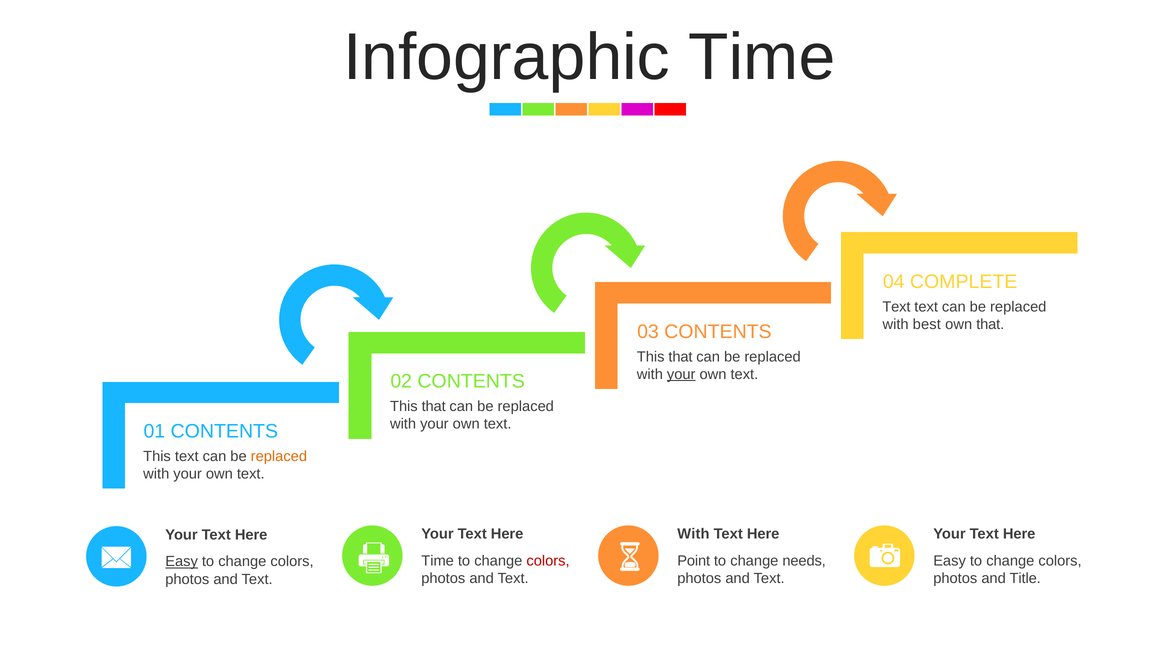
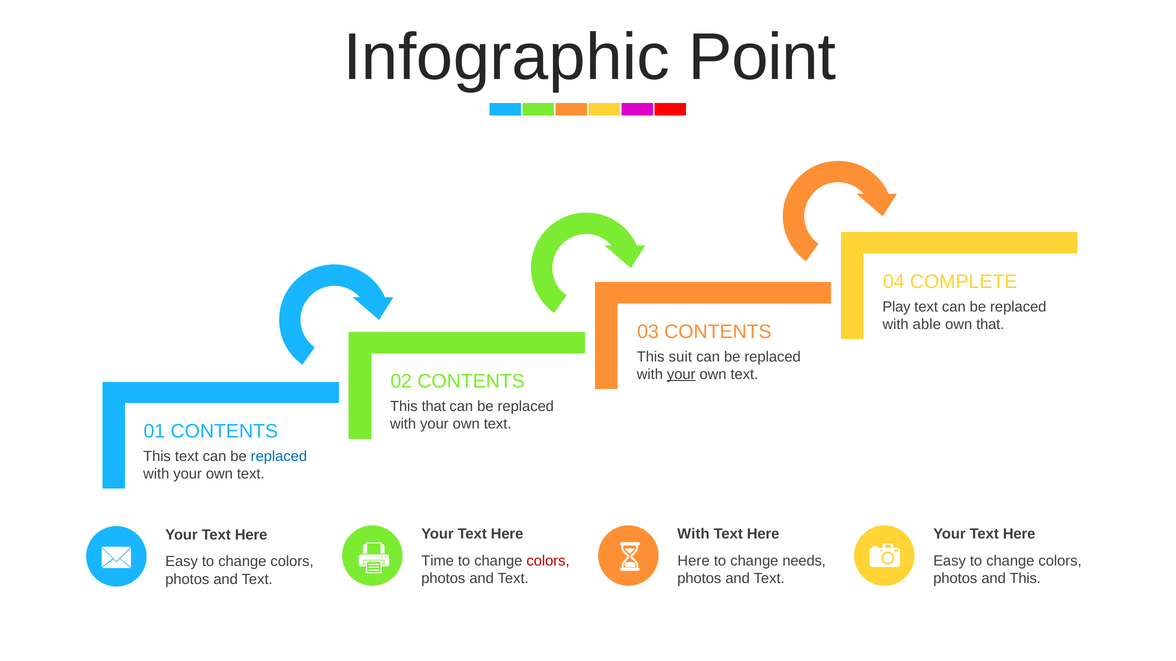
Infographic Time: Time -> Point
Text at (896, 307): Text -> Play
best: best -> able
that at (680, 357): that -> suit
replaced at (279, 457) colour: orange -> blue
Point at (694, 561): Point -> Here
Easy at (182, 562) underline: present -> none
and Title: Title -> This
